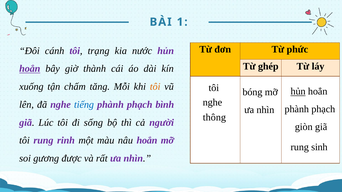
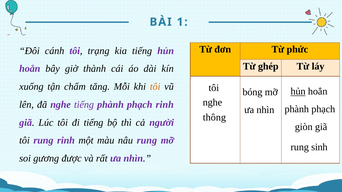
kia nước: nước -> tiếng
hoẳn at (30, 69) underline: present -> none
tiếng at (84, 105) colour: blue -> purple
phạch bình: bình -> rinh
đi sống: sống -> tiếng
nâu hoẳn: hoẳn -> rung
